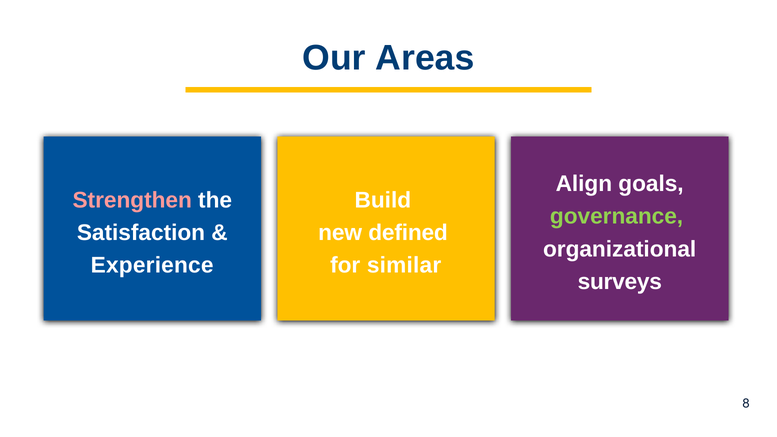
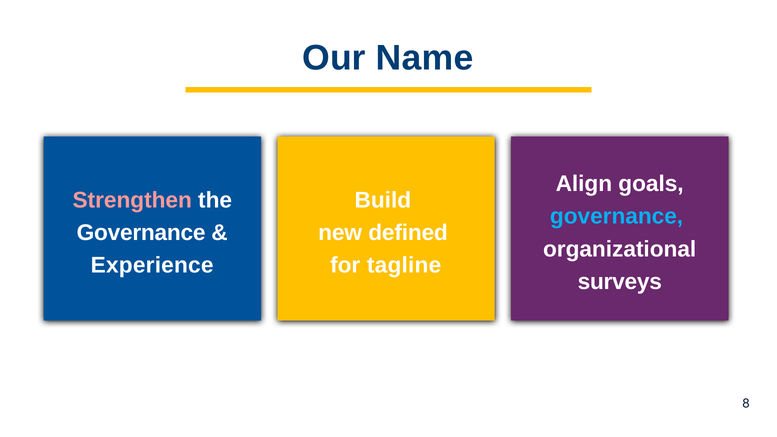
Areas: Areas -> Name
governance at (617, 216) colour: light green -> light blue
Satisfaction at (141, 233): Satisfaction -> Governance
similar: similar -> tagline
